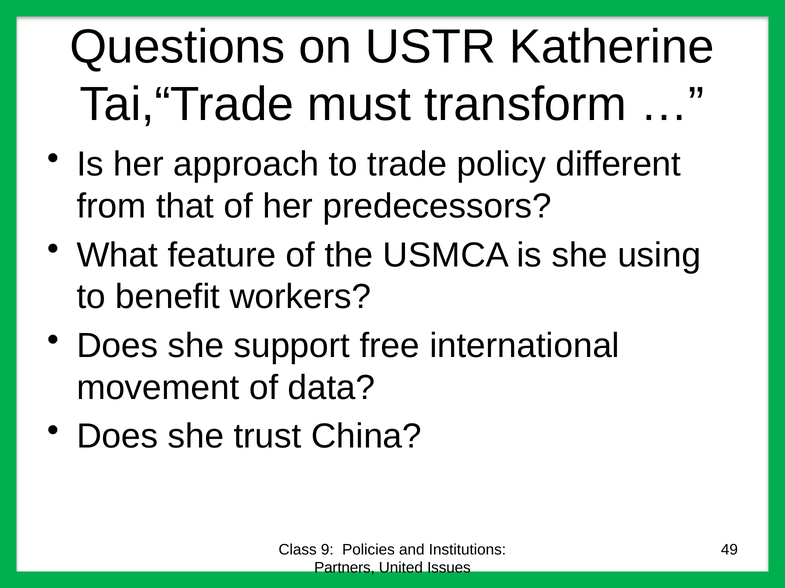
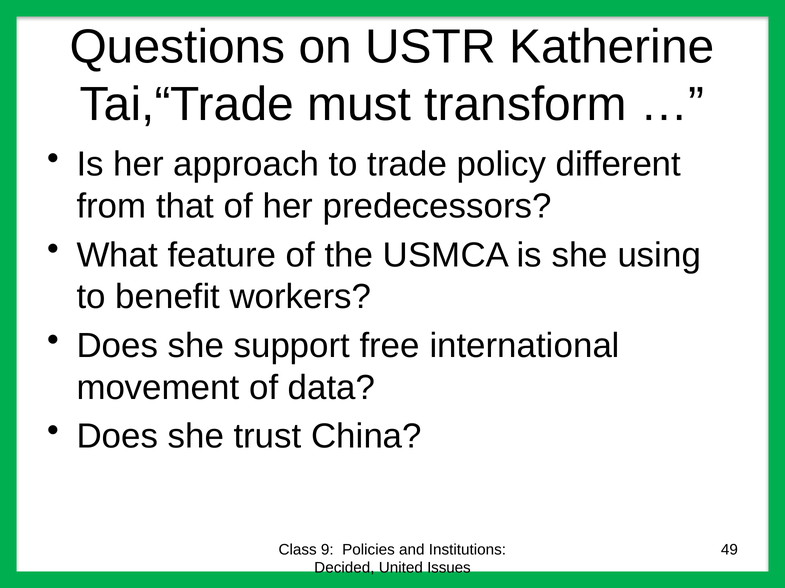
Partners: Partners -> Decided
